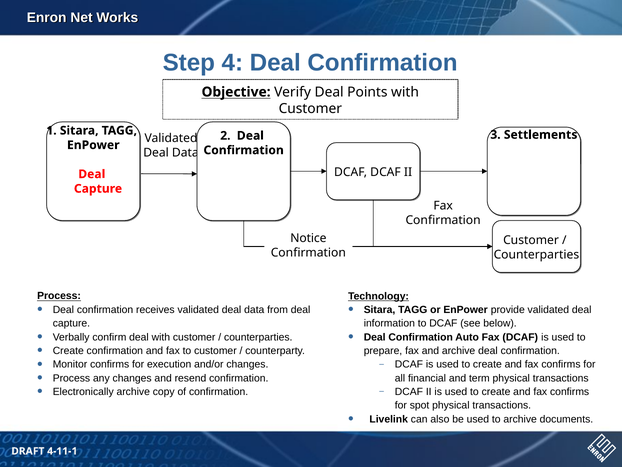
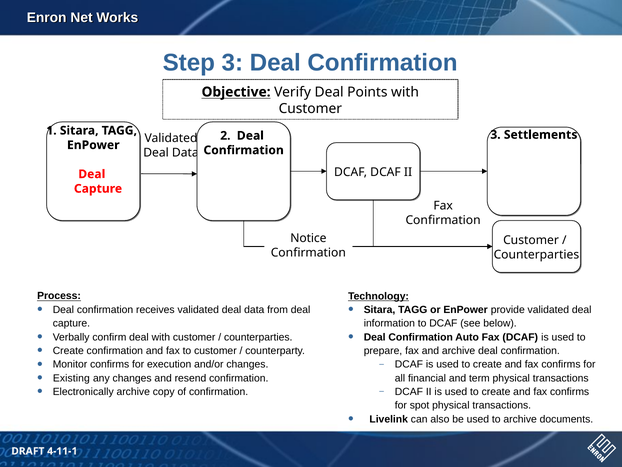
Step 4: 4 -> 3
Process at (71, 378): Process -> Existing
